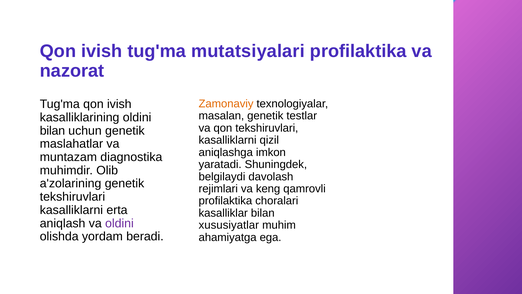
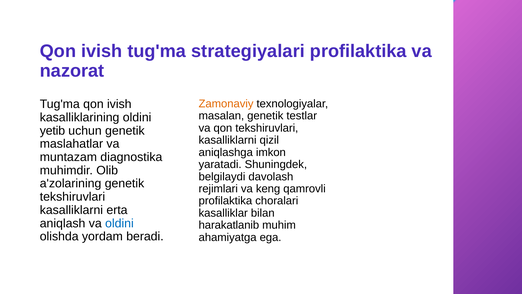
mutatsiyalari: mutatsiyalari -> strategiyalari
bilan at (52, 130): bilan -> yetib
oldini at (119, 223) colour: purple -> blue
xususiyatlar: xususiyatlar -> harakatlanib
